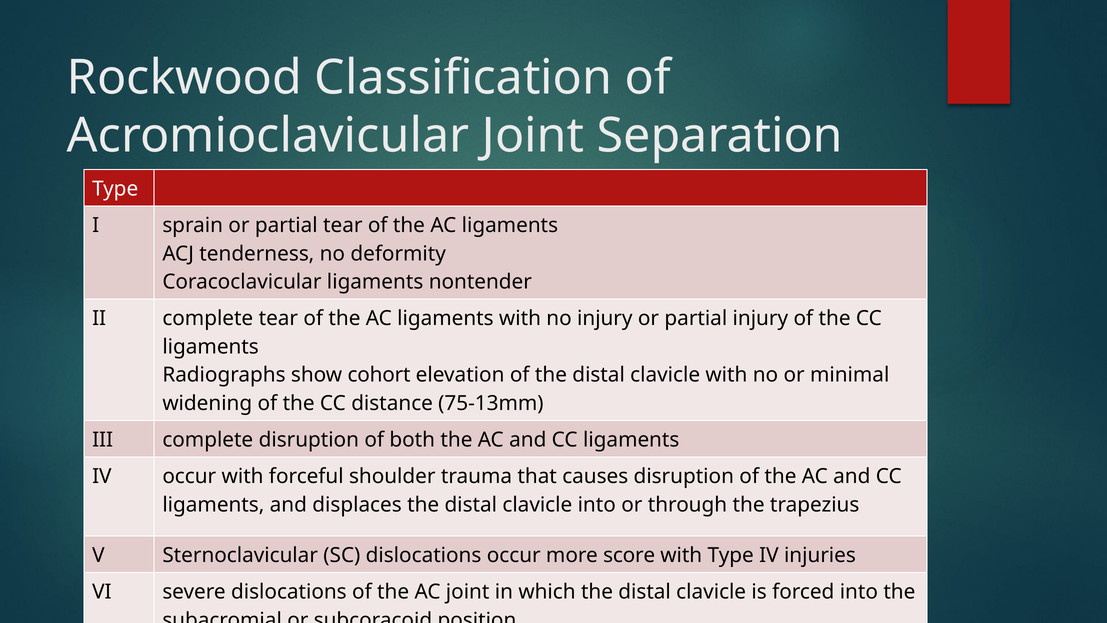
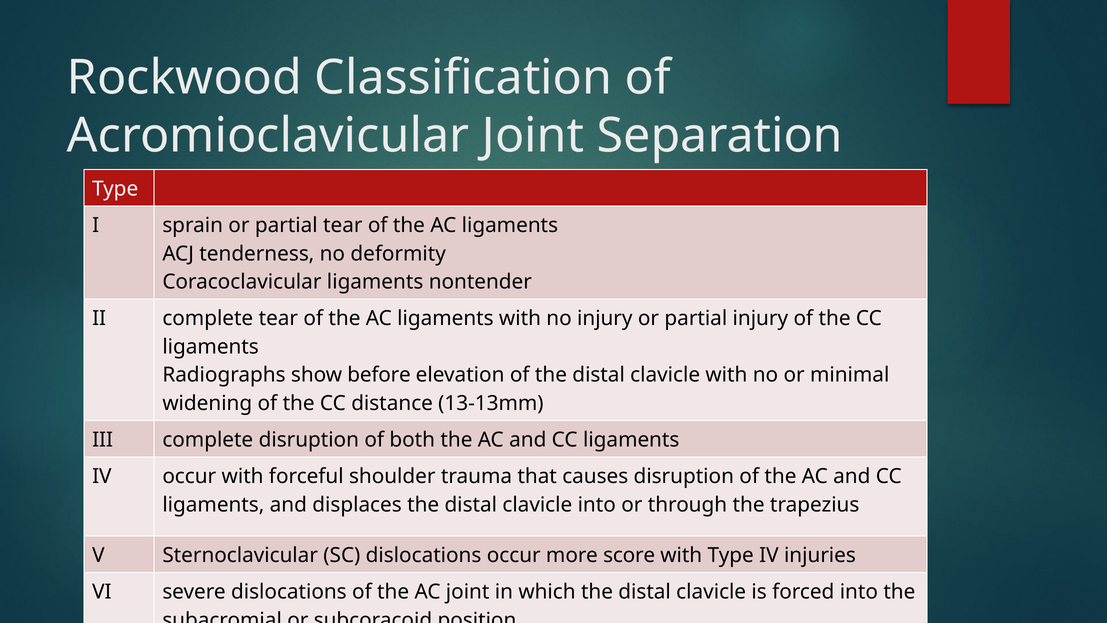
cohort: cohort -> before
75-13mm: 75-13mm -> 13-13mm
